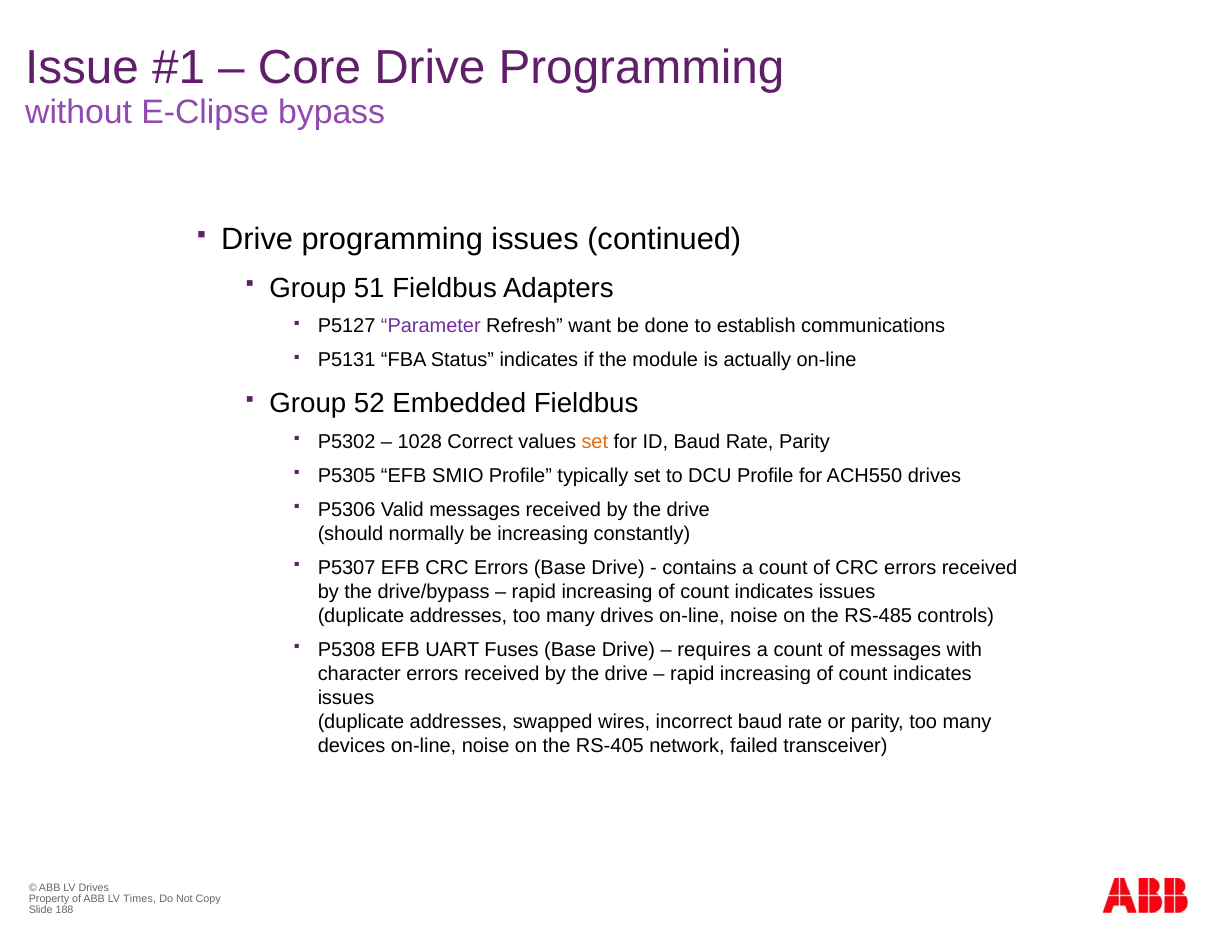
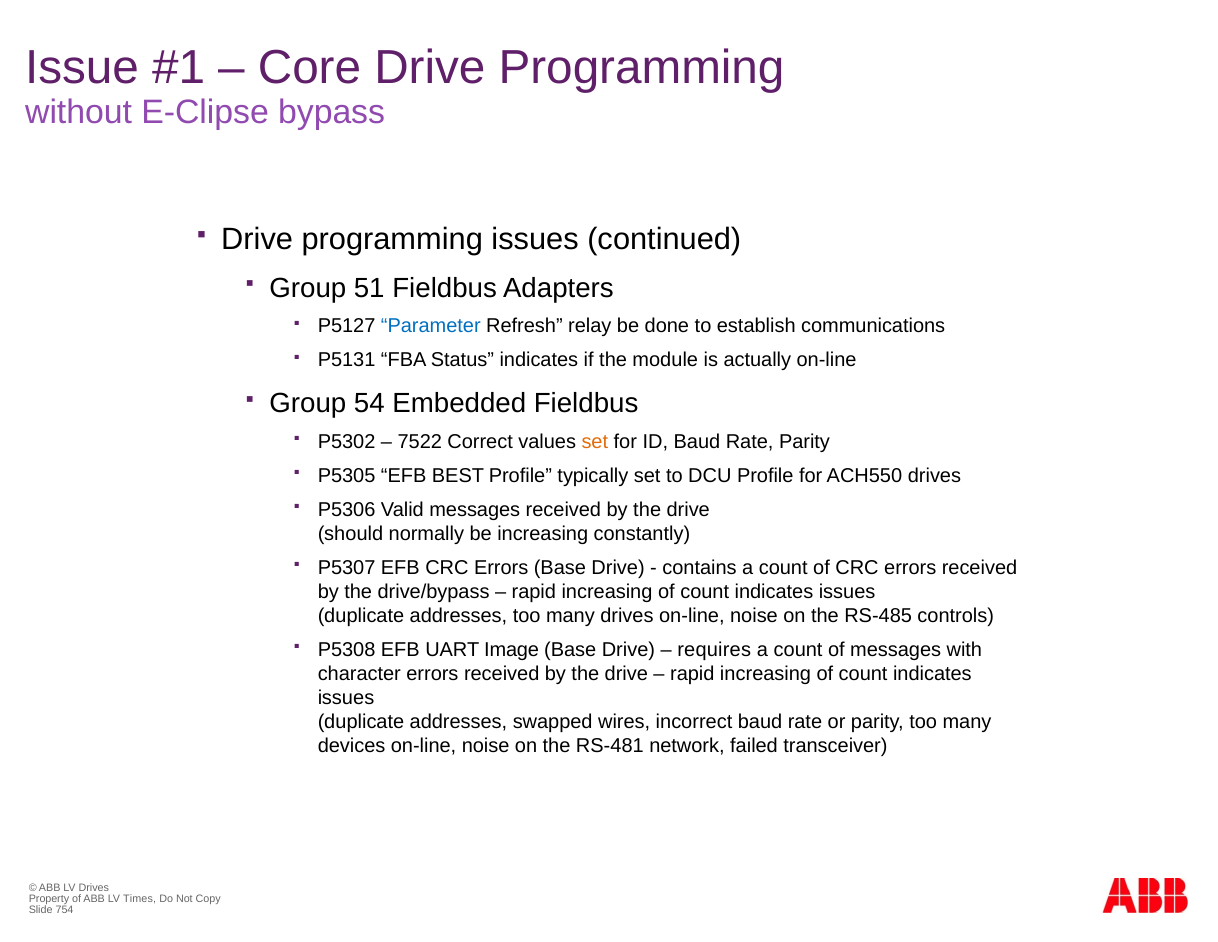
Parameter colour: purple -> blue
want: want -> relay
52: 52 -> 54
1028: 1028 -> 7522
SMIO: SMIO -> BEST
Fuses: Fuses -> Image
RS-405: RS-405 -> RS-481
188: 188 -> 754
